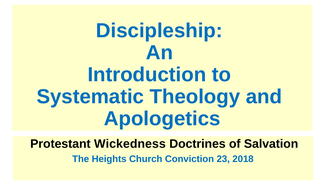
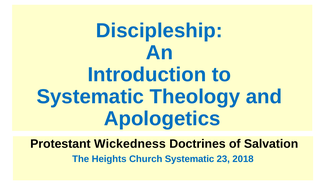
Church Conviction: Conviction -> Systematic
